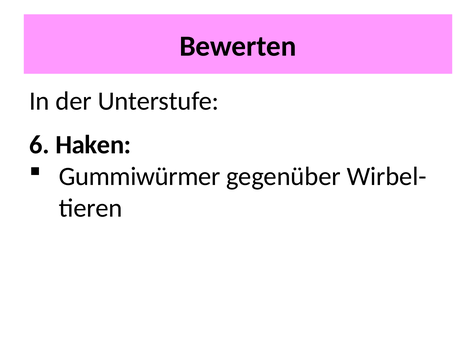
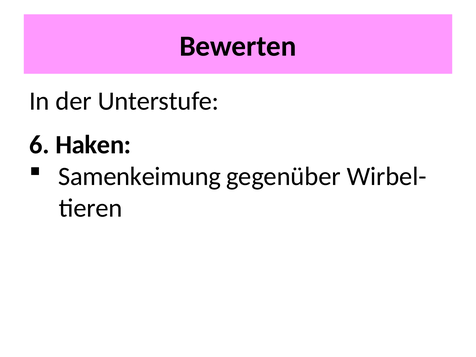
Gummiwürmer: Gummiwürmer -> Samenkeimung
